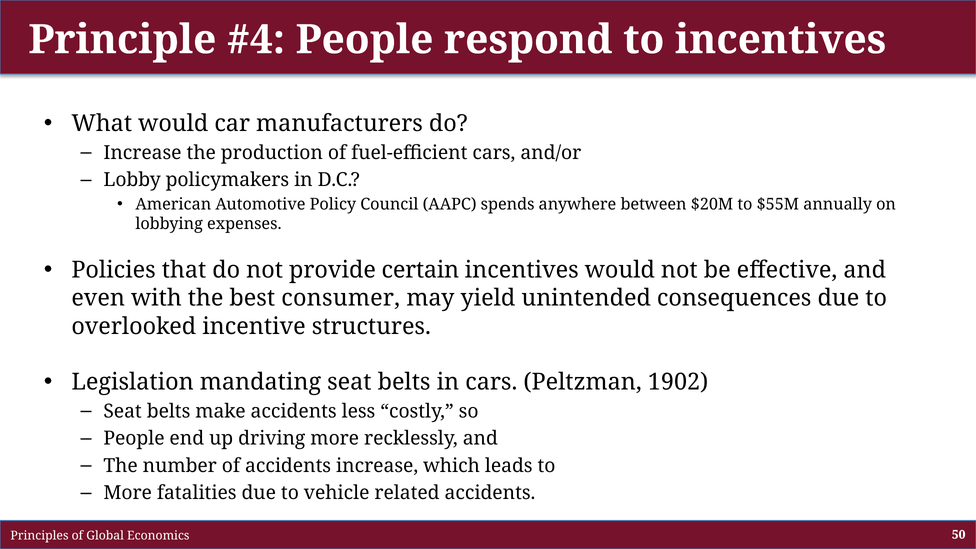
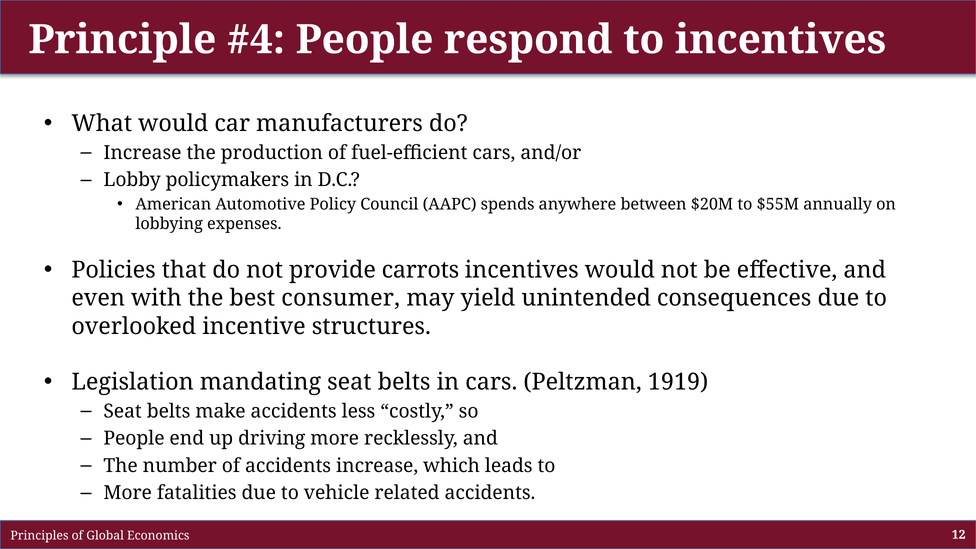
certain: certain -> carrots
1902: 1902 -> 1919
50: 50 -> 12
